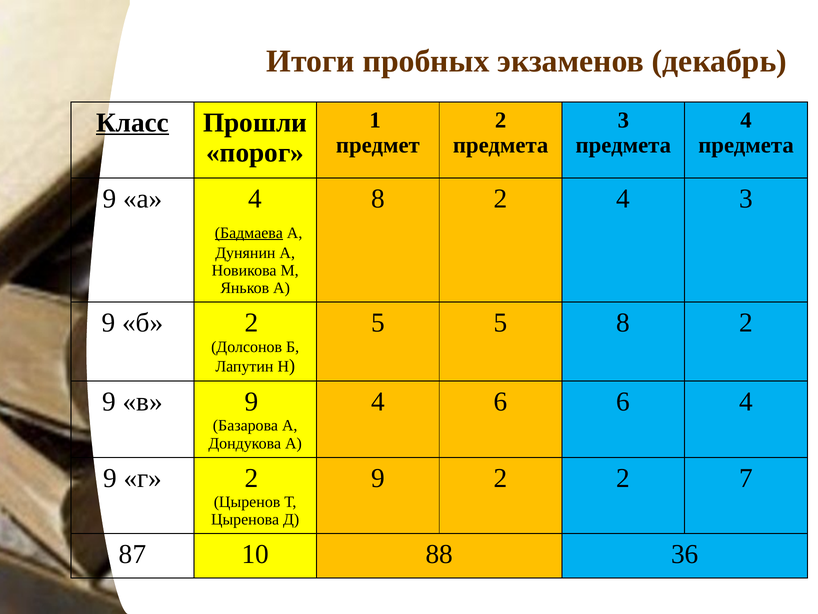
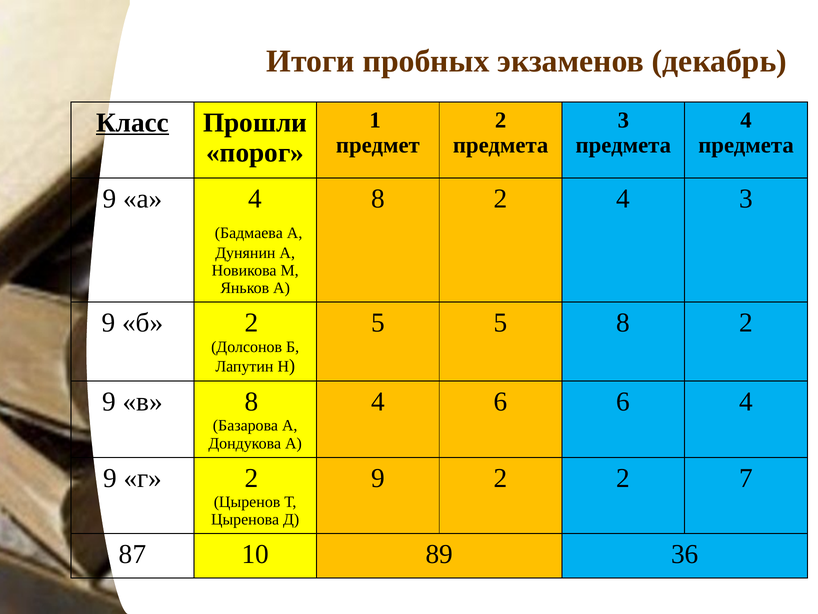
Бадмаева underline: present -> none
в 9: 9 -> 8
88: 88 -> 89
